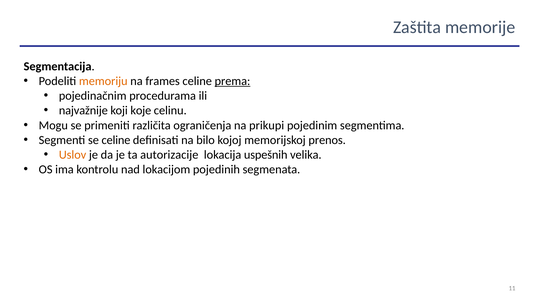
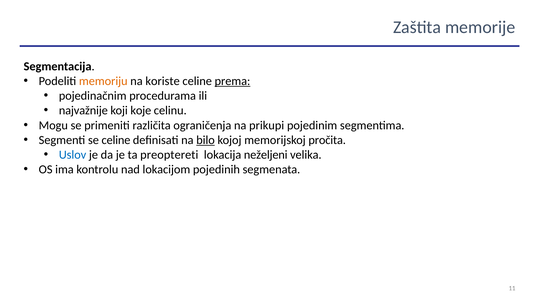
frames: frames -> koriste
bilo underline: none -> present
prenos: prenos -> pročita
Uslov colour: orange -> blue
autorizacije: autorizacije -> preoptereti
uspešnih: uspešnih -> neželjeni
